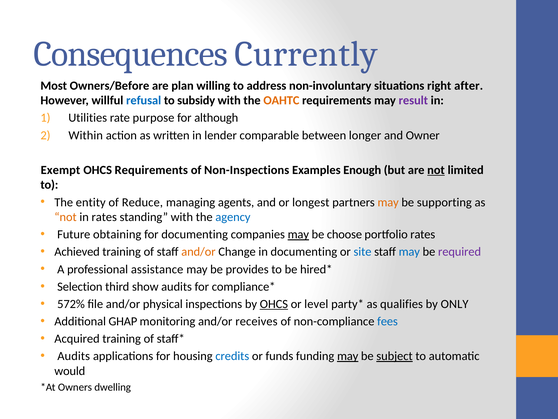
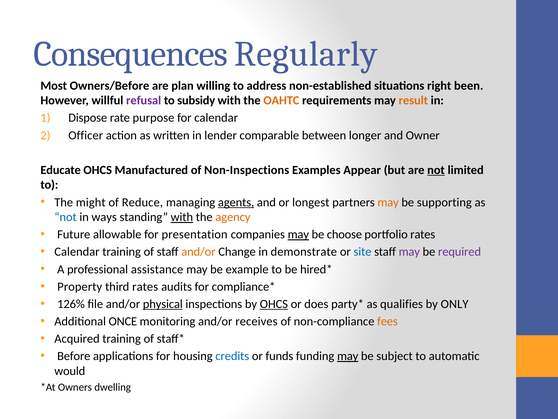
Currently: Currently -> Regularly
non-involuntary: non-involuntary -> non-established
after: after -> been
refusal colour: blue -> purple
result colour: purple -> orange
Utilities: Utilities -> Dispose
for although: although -> calendar
Within: Within -> Officer
Exempt: Exempt -> Educate
OHCS Requirements: Requirements -> Manufactured
Enough: Enough -> Appear
entity: entity -> might
agents underline: none -> present
not at (66, 217) colour: orange -> blue
in rates: rates -> ways
with at (182, 217) underline: none -> present
agency colour: blue -> orange
obtaining: obtaining -> allowable
for documenting: documenting -> presentation
Achieved at (77, 252): Achieved -> Calendar
in documenting: documenting -> demonstrate
may at (409, 252) colour: blue -> purple
provides: provides -> example
Selection: Selection -> Property
third show: show -> rates
572%: 572% -> 126%
physical underline: none -> present
level: level -> does
GHAP: GHAP -> ONCE
fees colour: blue -> orange
Audits at (74, 356): Audits -> Before
subject underline: present -> none
